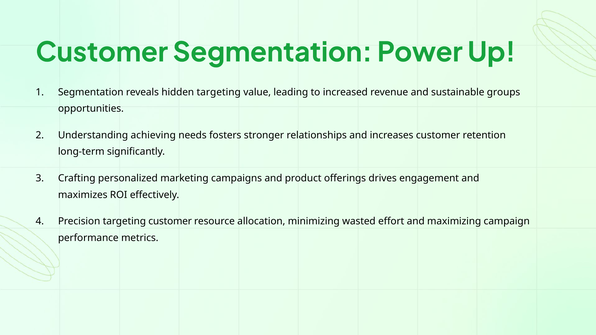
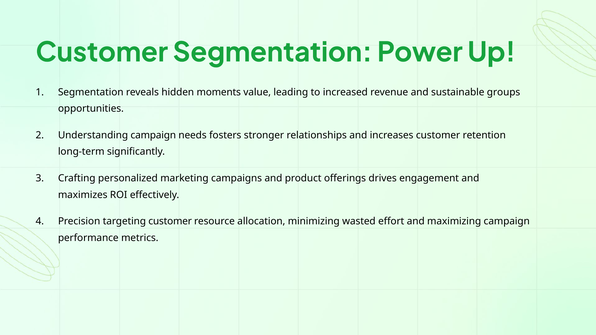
hidden targeting: targeting -> moments
Understanding achieving: achieving -> campaign
